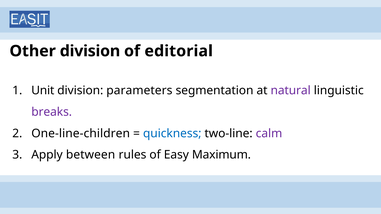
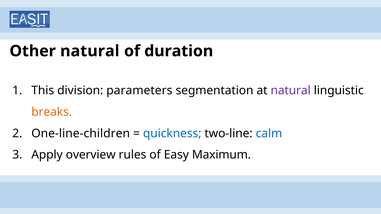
Other division: division -> natural
editorial: editorial -> duration
Unit: Unit -> This
breaks colour: purple -> orange
calm colour: purple -> blue
between: between -> overview
